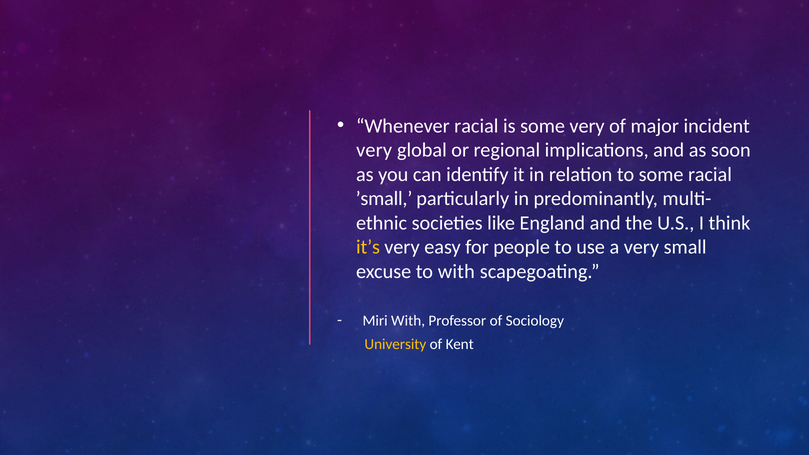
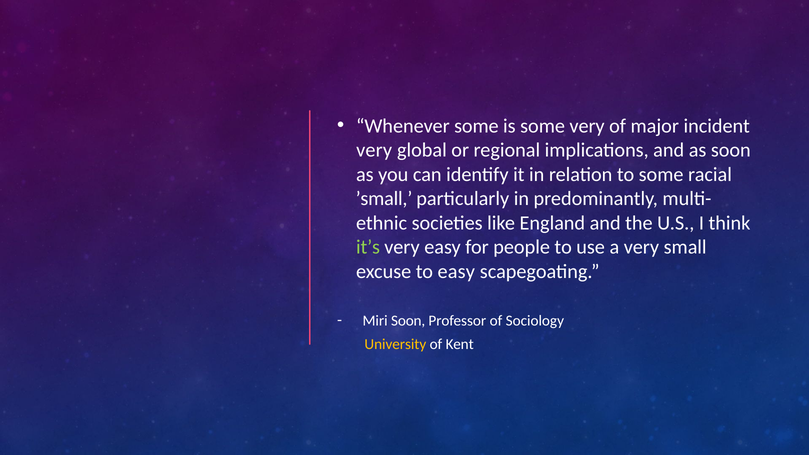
Whenever racial: racial -> some
it’s colour: yellow -> light green
to with: with -> easy
Miri With: With -> Soon
